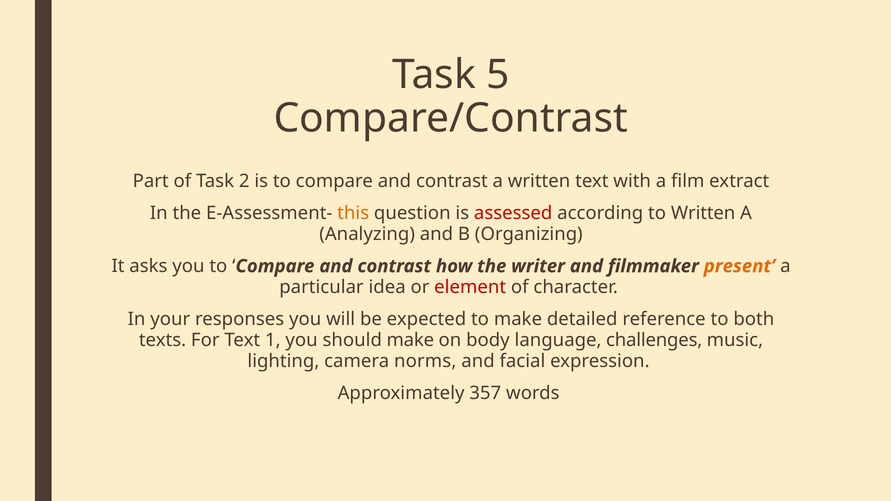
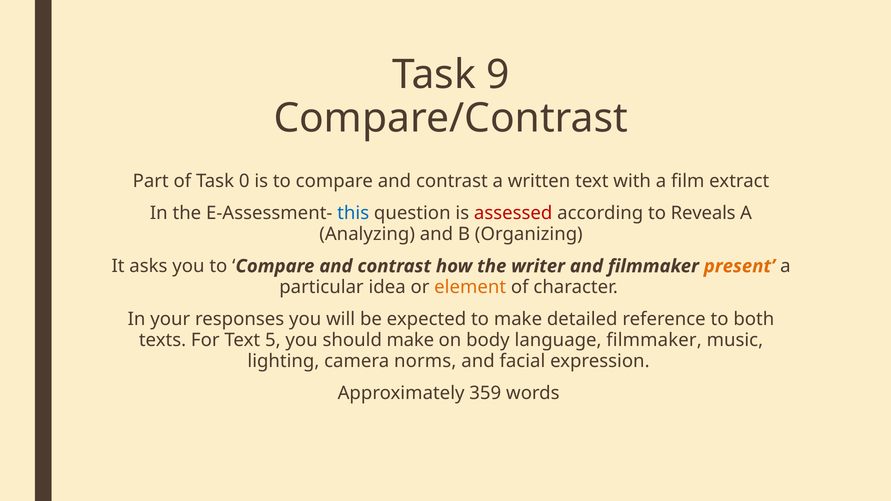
5: 5 -> 9
2: 2 -> 0
this colour: orange -> blue
to Written: Written -> Reveals
element colour: red -> orange
1: 1 -> 5
language challenges: challenges -> filmmaker
357: 357 -> 359
